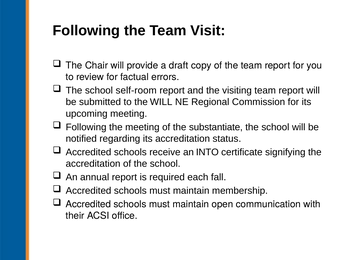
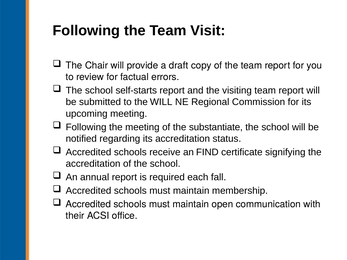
self-room: self-room -> self-starts
INTO: INTO -> FIND
